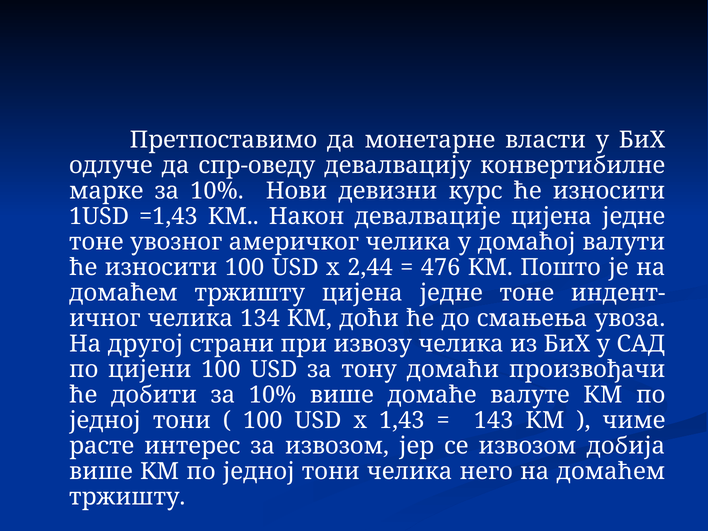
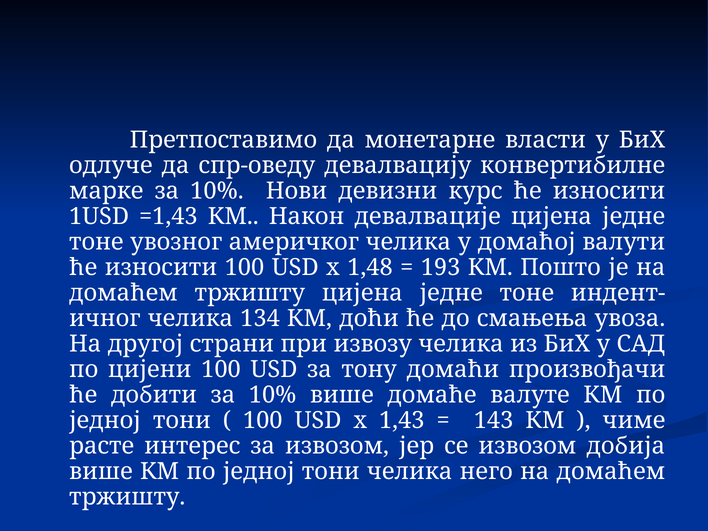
2,44: 2,44 -> 1,48
476: 476 -> 193
